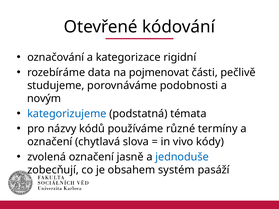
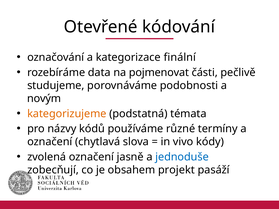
rigidní: rigidní -> finální
kategorizujeme colour: blue -> orange
systém: systém -> projekt
